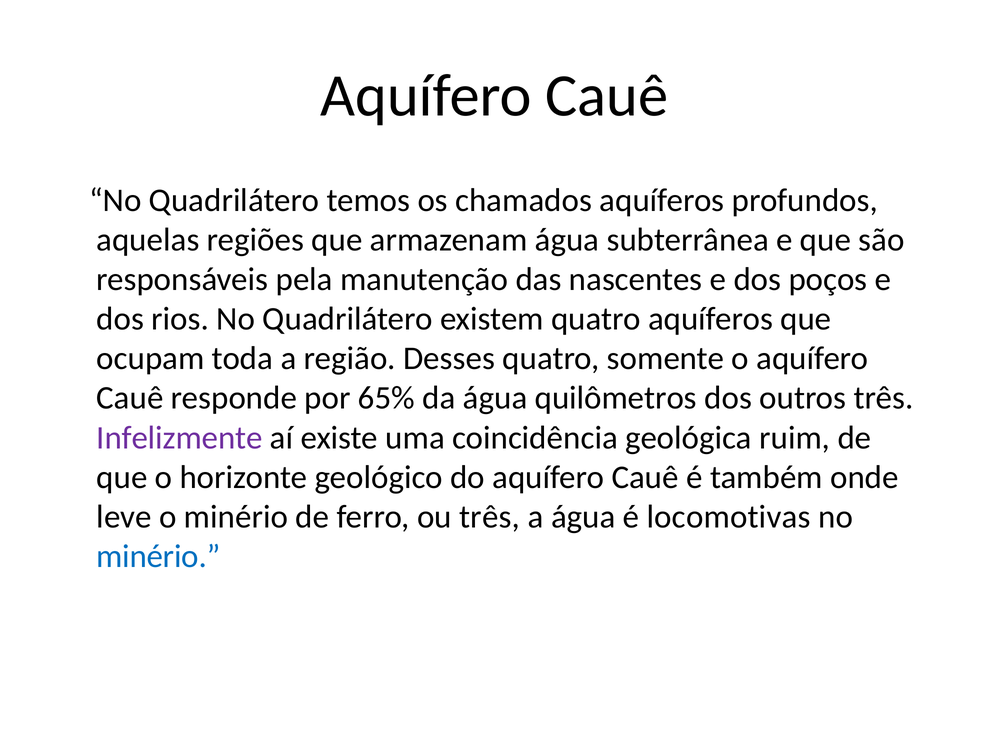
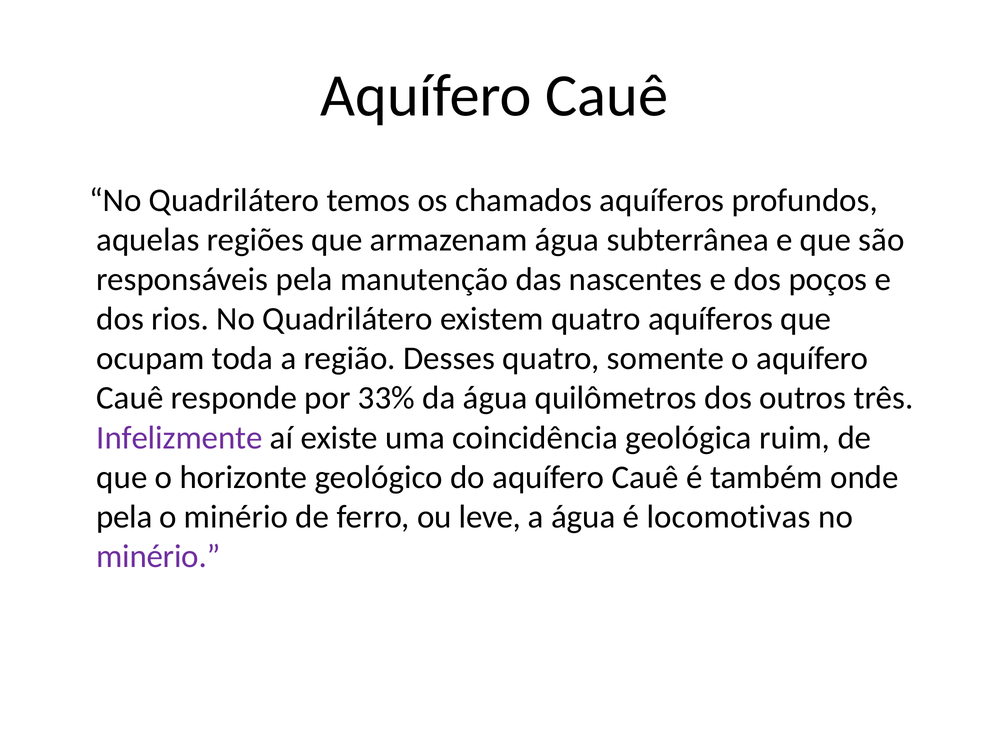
65%: 65% -> 33%
leve at (124, 517): leve -> pela
ou três: três -> leve
minério at (158, 556) colour: blue -> purple
